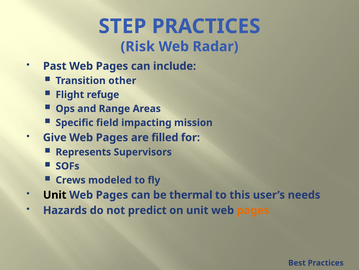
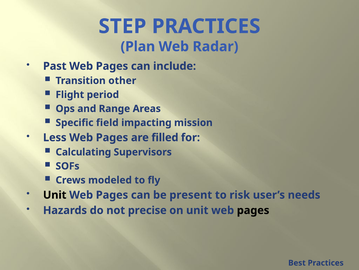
Risk: Risk -> Plan
refuge: refuge -> period
Give: Give -> Less
Represents: Represents -> Calculating
thermal: thermal -> present
this: this -> risk
predict: predict -> precise
pages at (253, 210) colour: orange -> black
